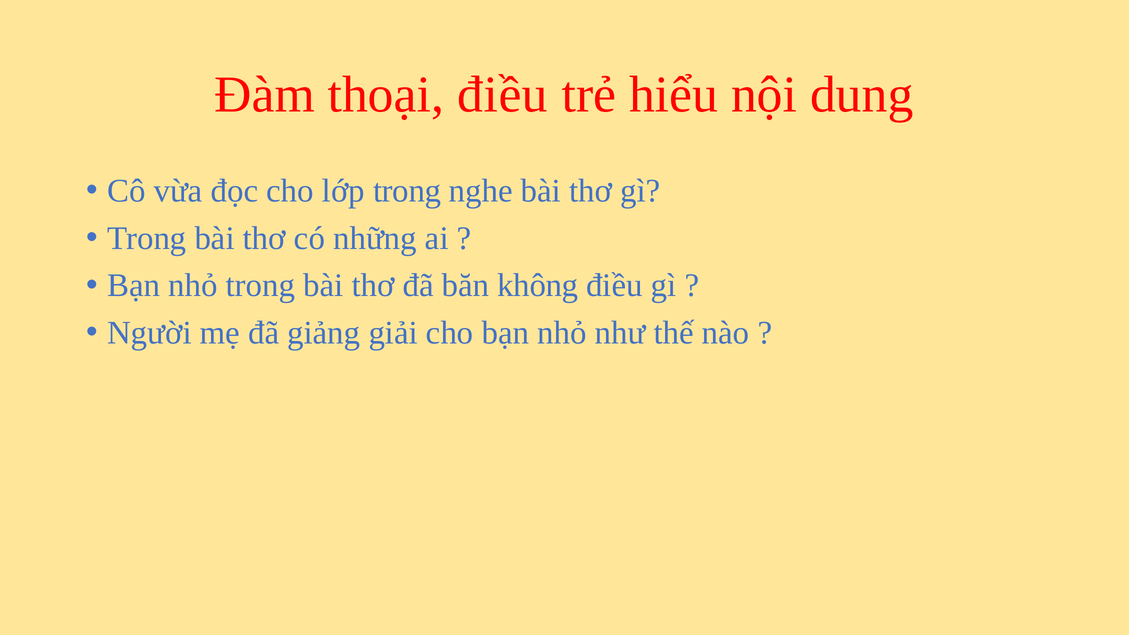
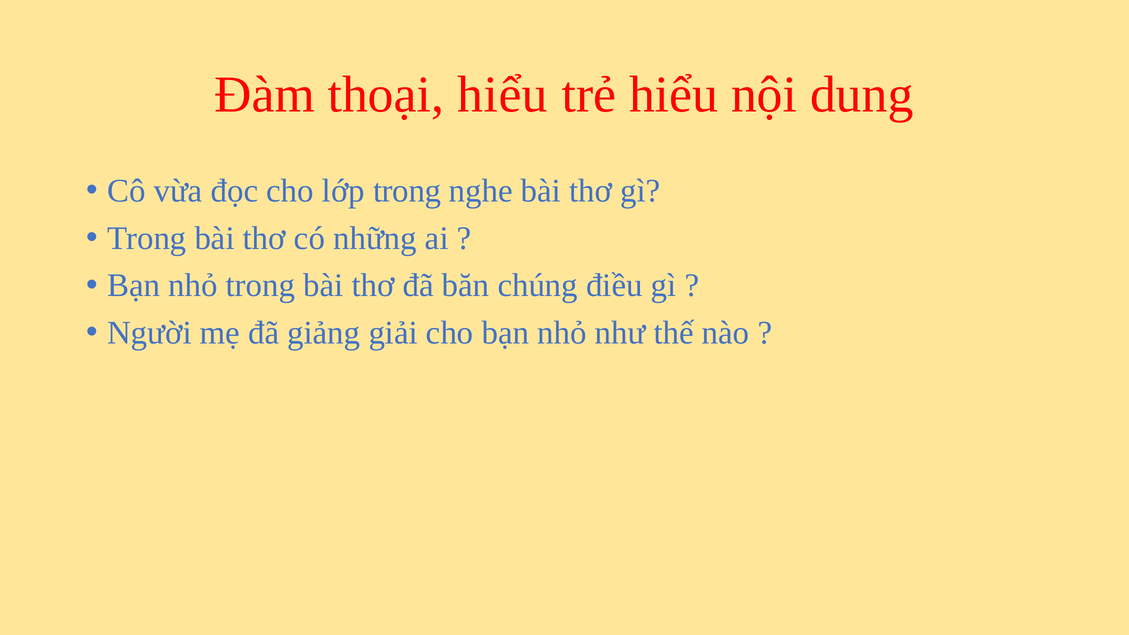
thoại điều: điều -> hiểu
không: không -> chúng
